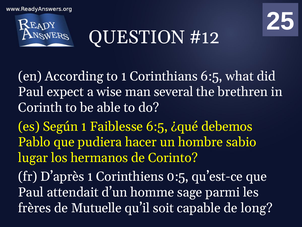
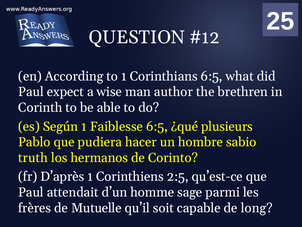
several: several -> author
debemos: debemos -> plusieurs
lugar: lugar -> truth
0:5: 0:5 -> 2:5
